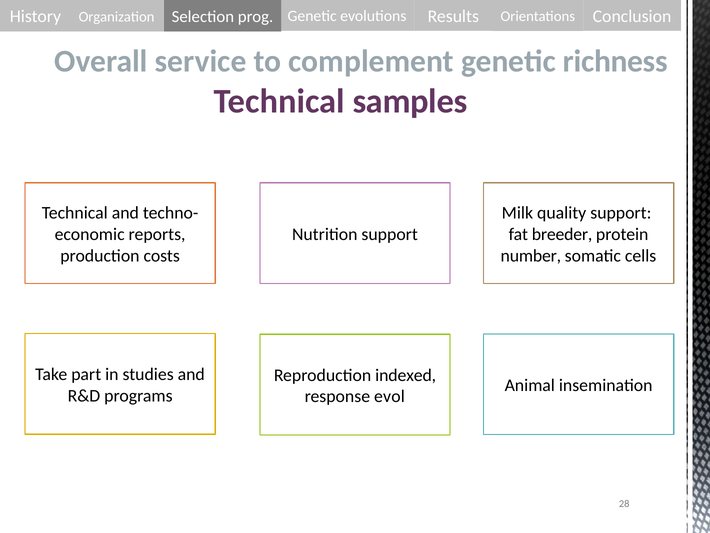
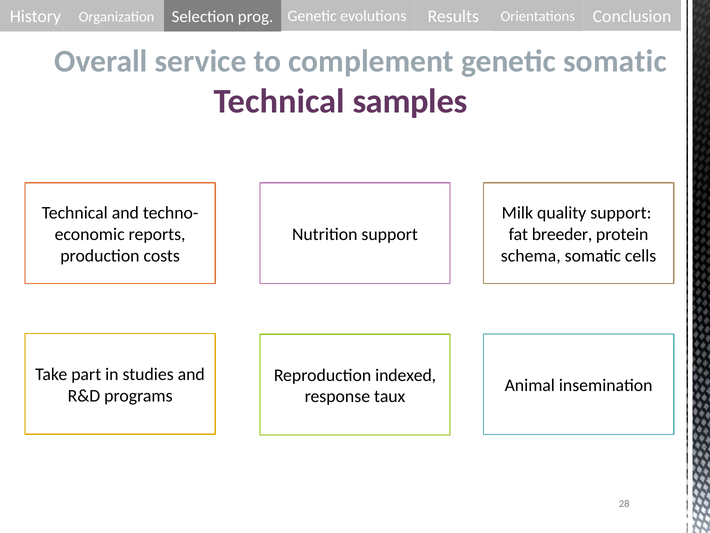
genetic richness: richness -> somatic
number: number -> schema
evol: evol -> taux
